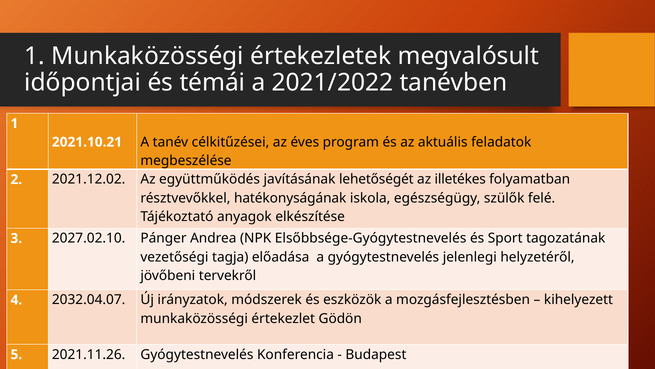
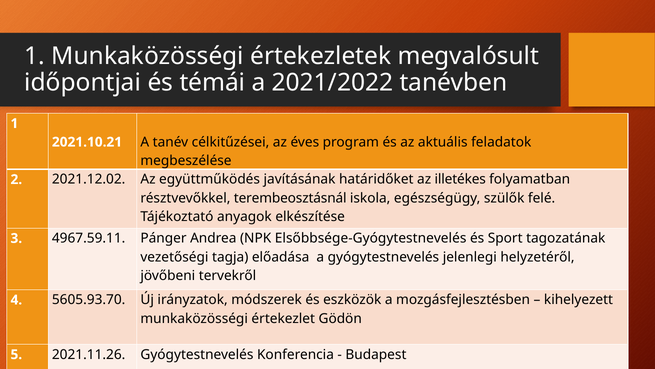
lehetőségét: lehetőségét -> határidőket
hatékonyságának: hatékonyságának -> terembeosztásnál
2027.02.10: 2027.02.10 -> 4967.59.11
2032.04.07: 2032.04.07 -> 5605.93.70
